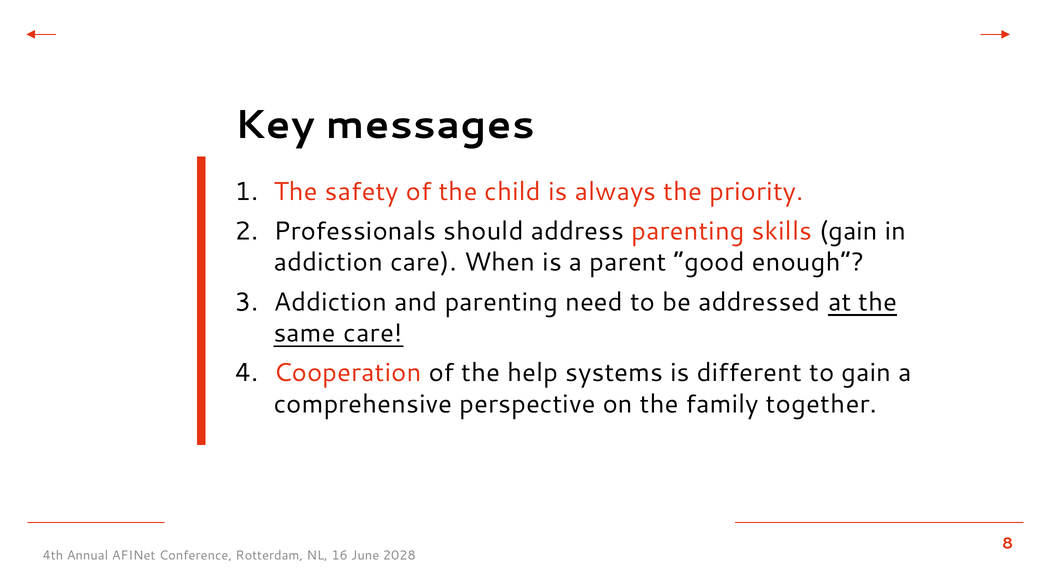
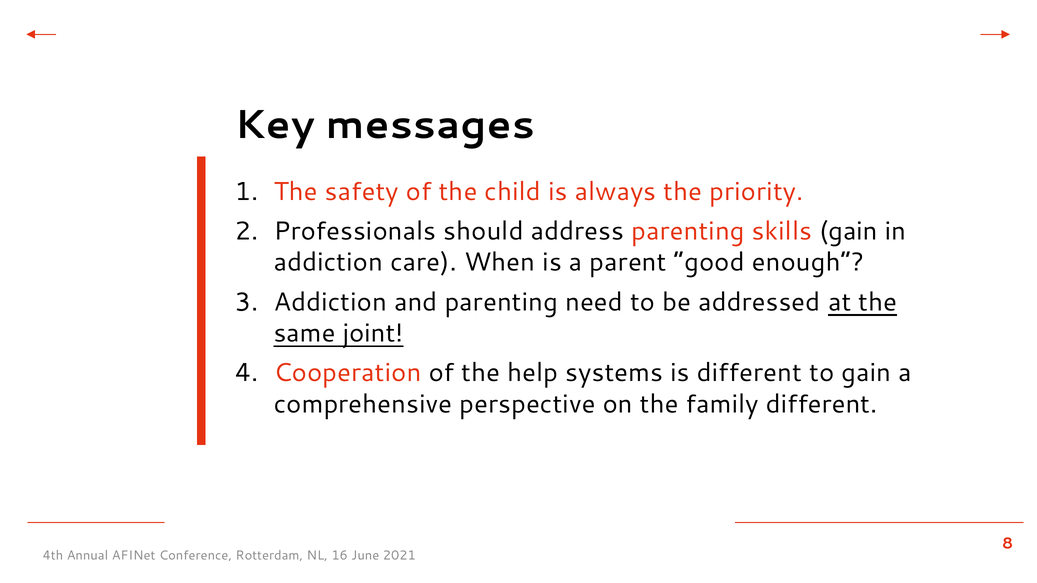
same care: care -> joint
family together: together -> different
2028: 2028 -> 2021
